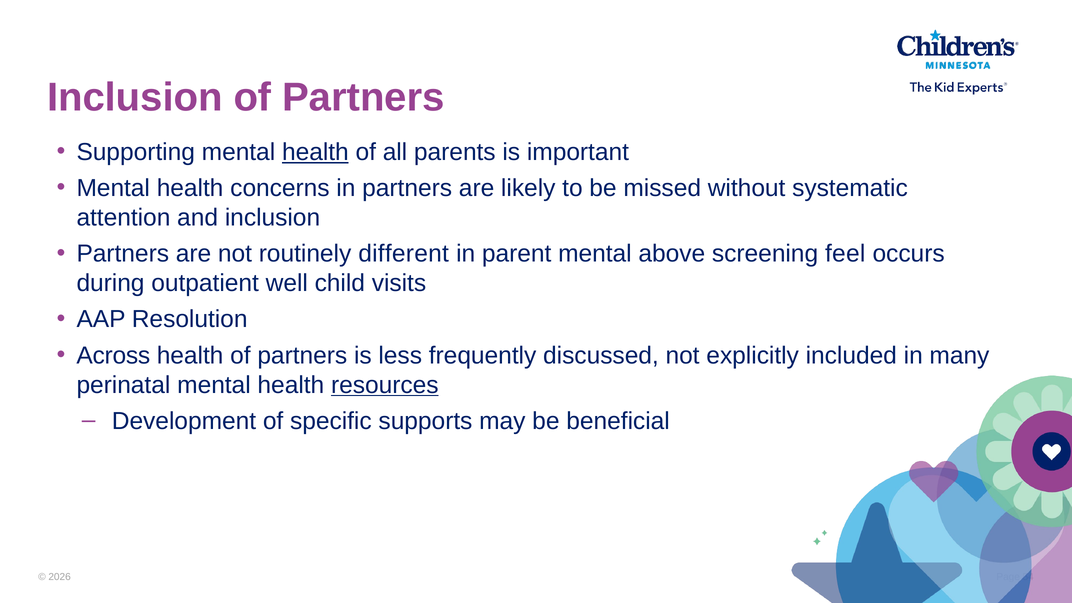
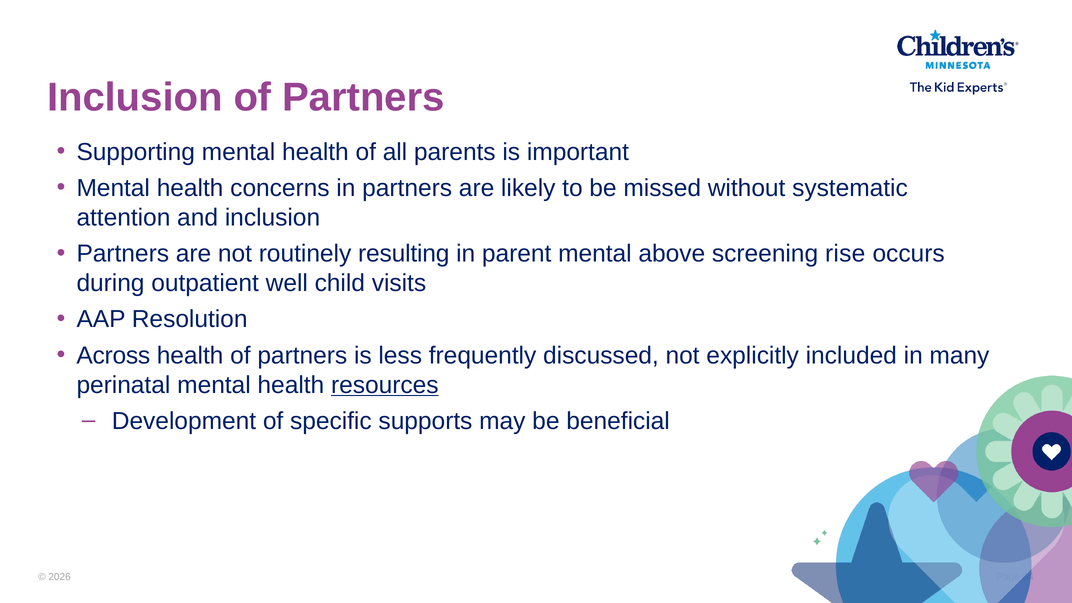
health at (315, 152) underline: present -> none
different: different -> resulting
feel: feel -> rise
